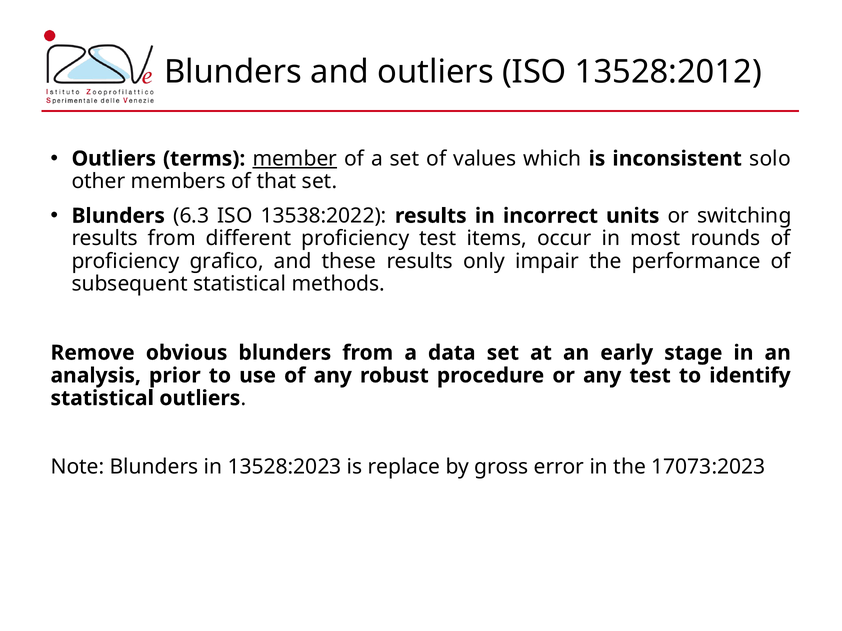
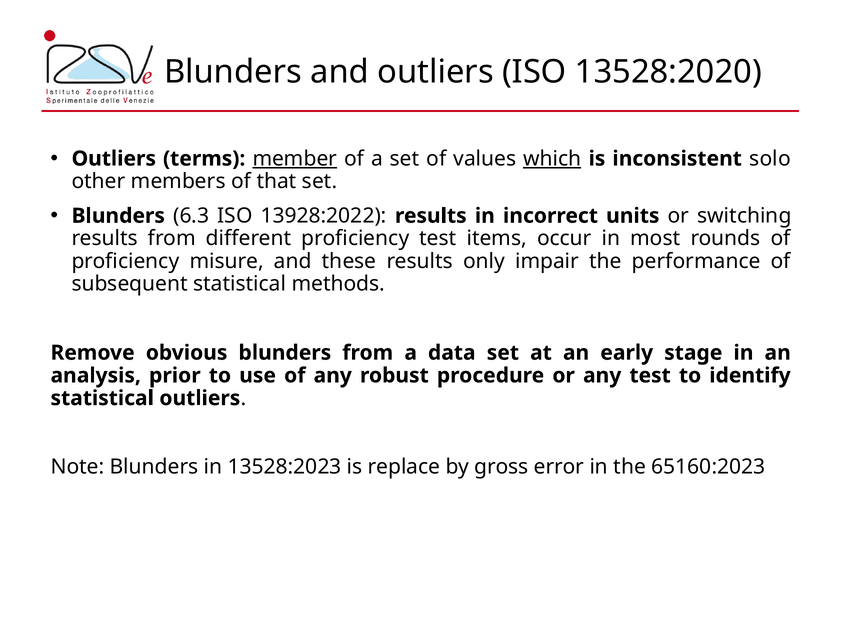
13528:2012: 13528:2012 -> 13528:2020
which underline: none -> present
13538:2022: 13538:2022 -> 13928:2022
grafico: grafico -> misure
17073:2023: 17073:2023 -> 65160:2023
